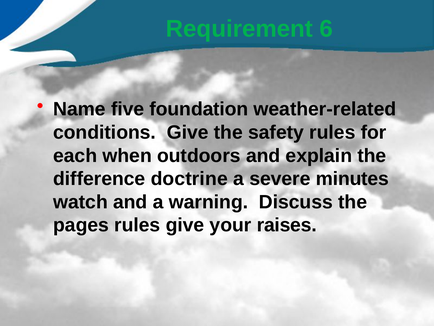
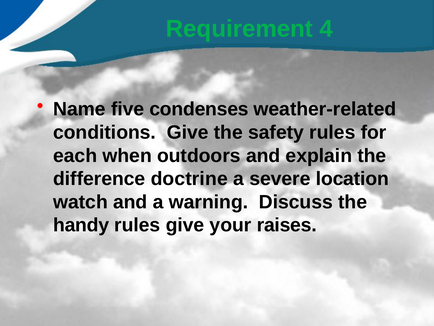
6: 6 -> 4
foundation: foundation -> condenses
minutes: minutes -> location
pages: pages -> handy
